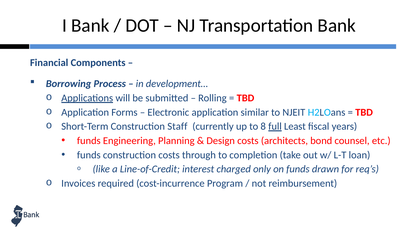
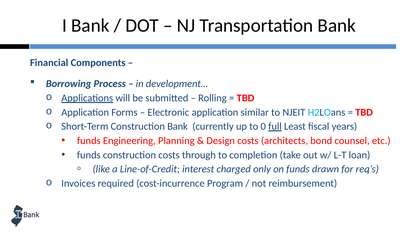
Construction Staff: Staff -> Bank
8: 8 -> 0
